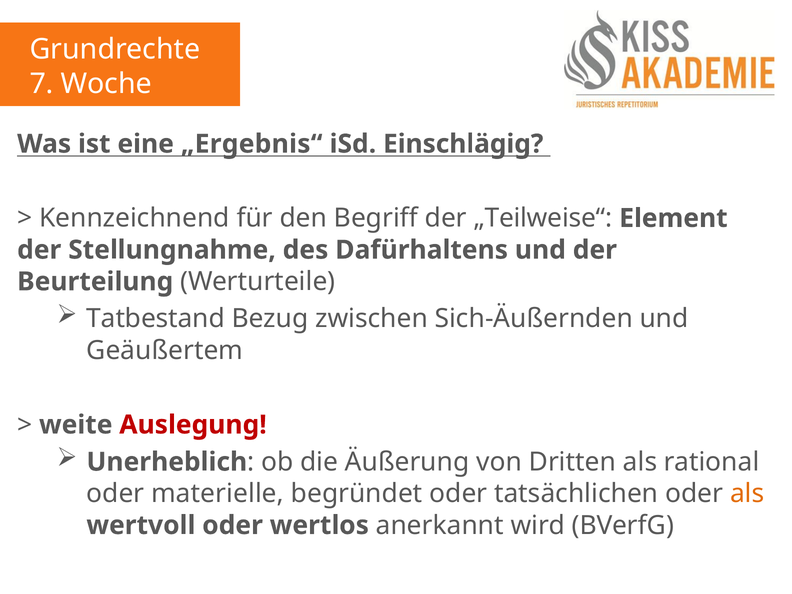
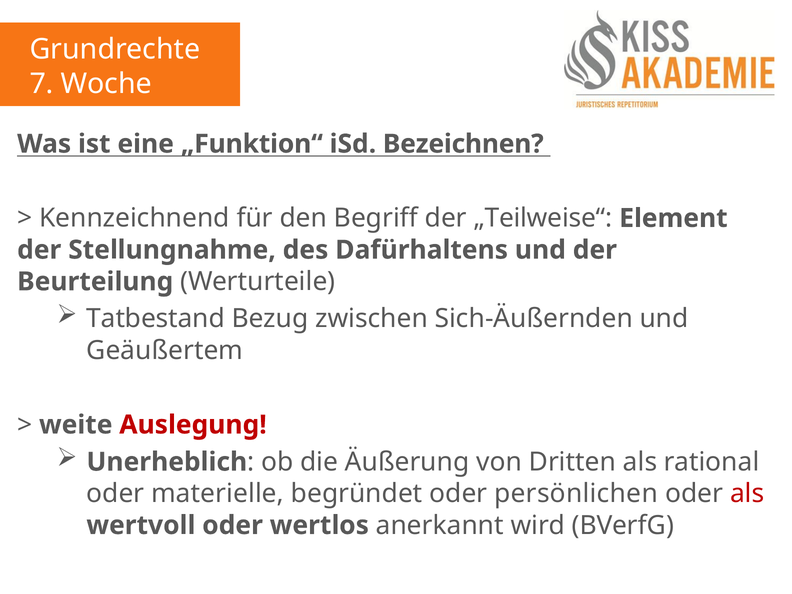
„Ergebnis“: „Ergebnis“ -> „Funktion“
Einschlägig: Einschlägig -> Bezeichnen
tatsächlichen: tatsächlichen -> persönlichen
als at (747, 494) colour: orange -> red
